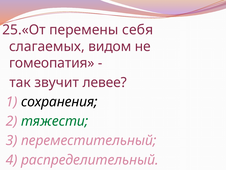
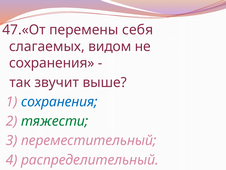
25.«От: 25.«От -> 47.«От
гомеопатия at (52, 63): гомеопатия -> сохранения
левее: левее -> выше
сохранения at (59, 102) colour: black -> blue
